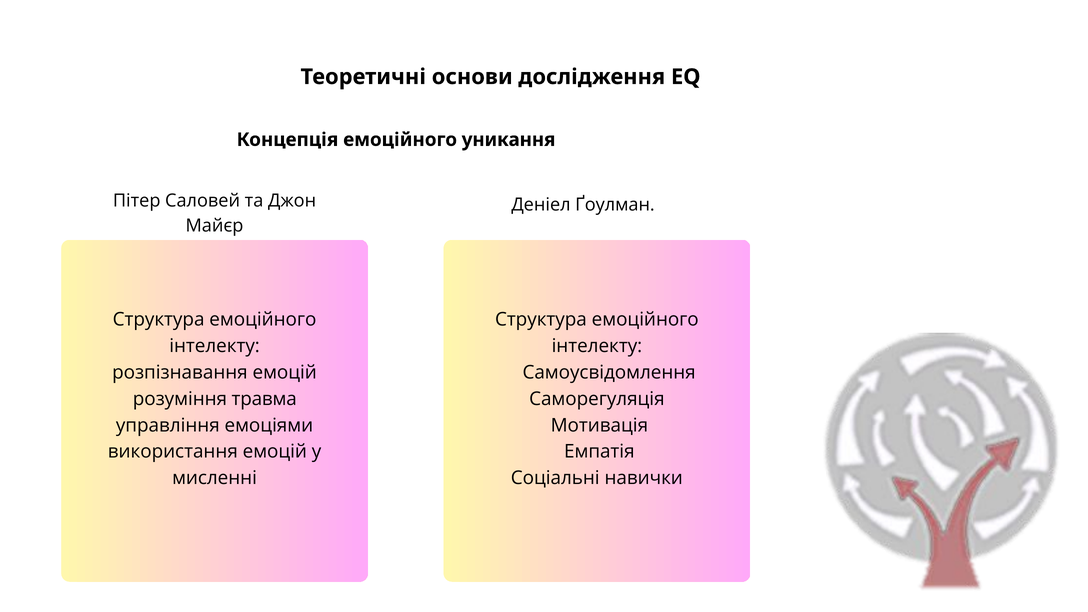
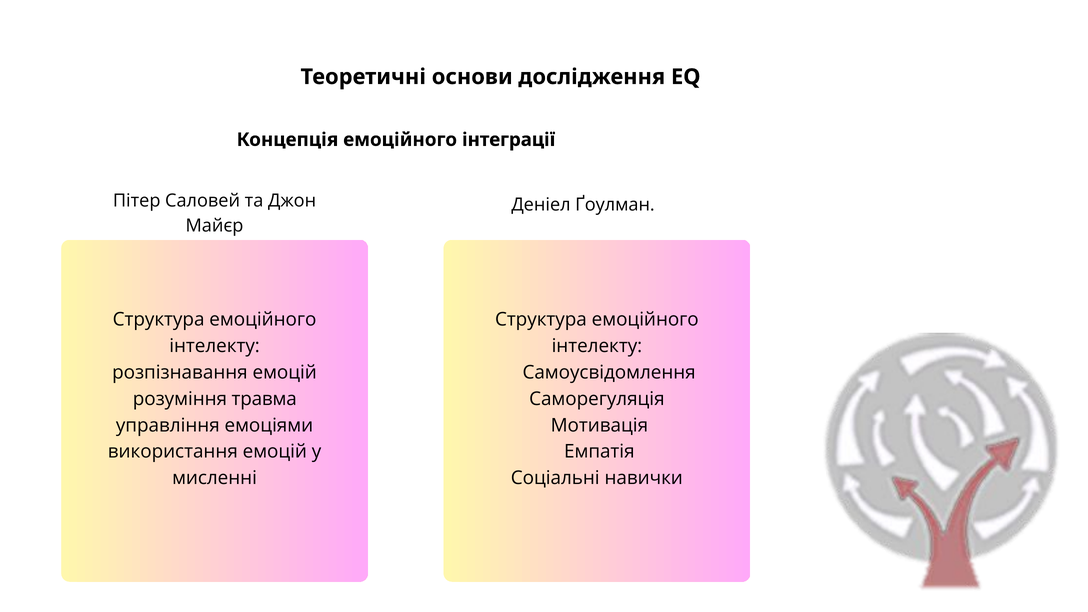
уникання: уникання -> інтеграції
